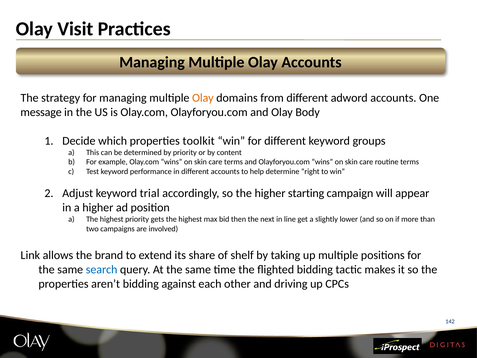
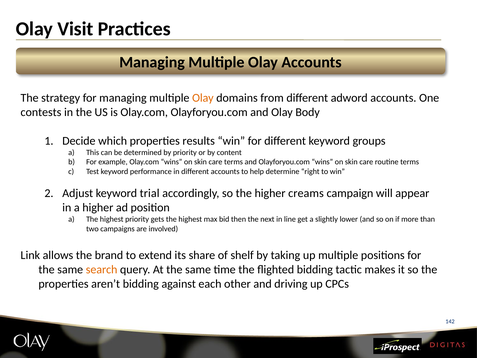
message: message -> contests
toolkit: toolkit -> results
starting: starting -> creams
search colour: blue -> orange
